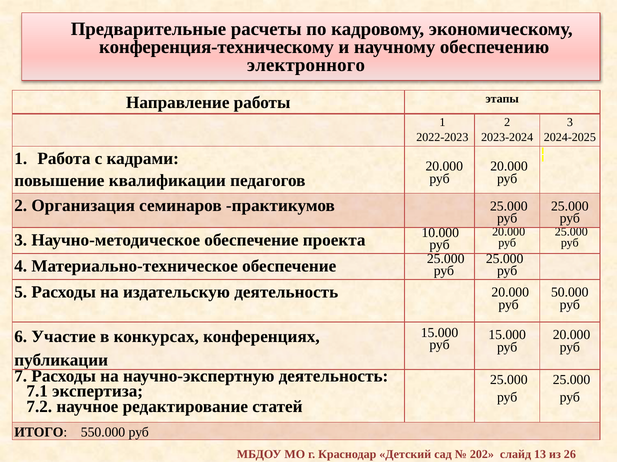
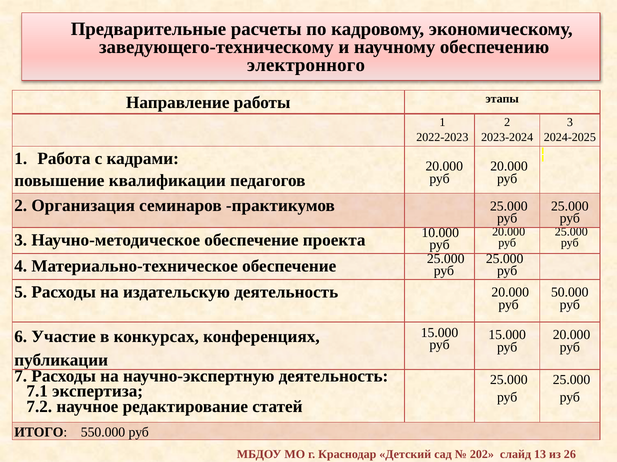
конференция-техническому: конференция-техническому -> заведующего-техническому
